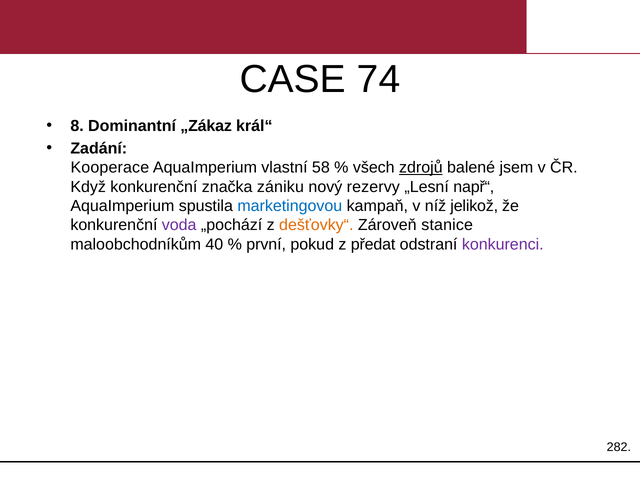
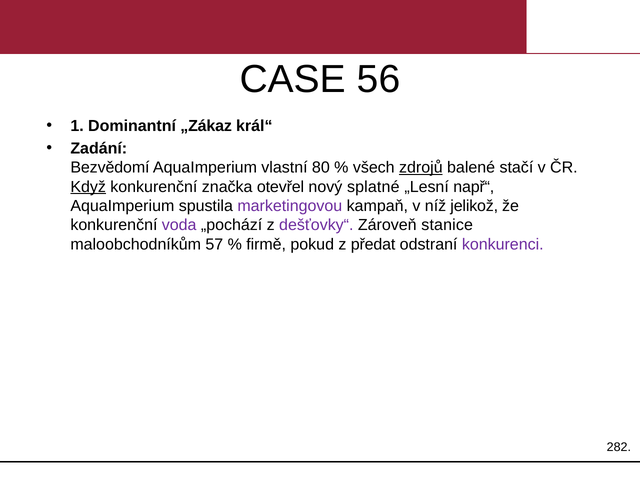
74: 74 -> 56
8: 8 -> 1
Kooperace: Kooperace -> Bezvědomí
58: 58 -> 80
jsem: jsem -> stačí
Když underline: none -> present
zániku: zániku -> otevřel
rezervy: rezervy -> splatné
marketingovou colour: blue -> purple
dešťovky“ colour: orange -> purple
40: 40 -> 57
první: první -> firmě
